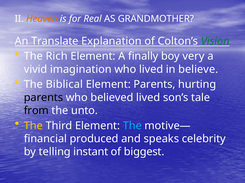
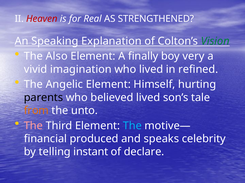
Heaven colour: orange -> red
GRANDMOTHER: GRANDMOTHER -> STRENGTHENED
Translate: Translate -> Speaking
Rich: Rich -> Also
believe: believe -> refined
Biblical: Biblical -> Angelic
Element Parents: Parents -> Himself
from colour: black -> orange
The at (33, 126) colour: yellow -> pink
biggest: biggest -> declare
